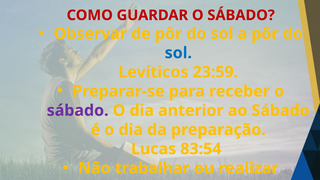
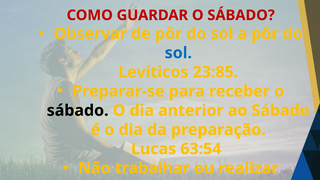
23:59: 23:59 -> 23:85
sábado at (78, 111) colour: purple -> black
83:54: 83:54 -> 63:54
